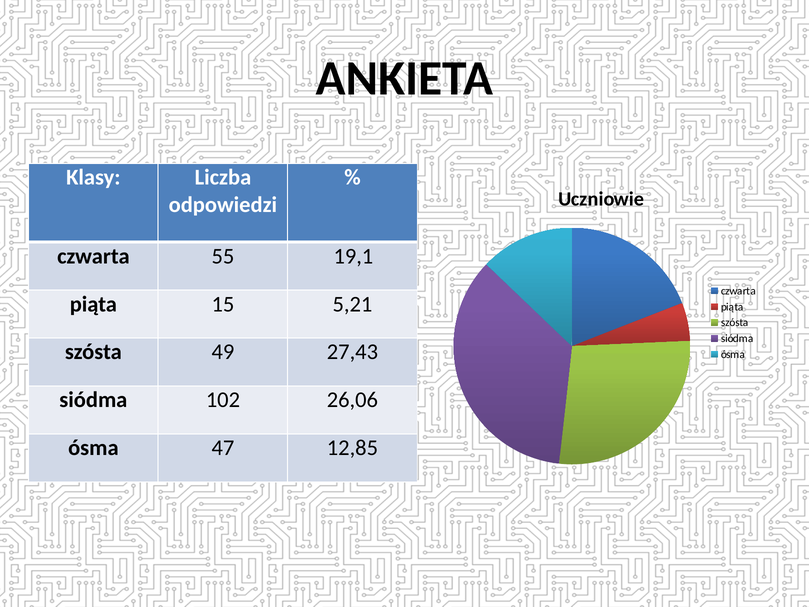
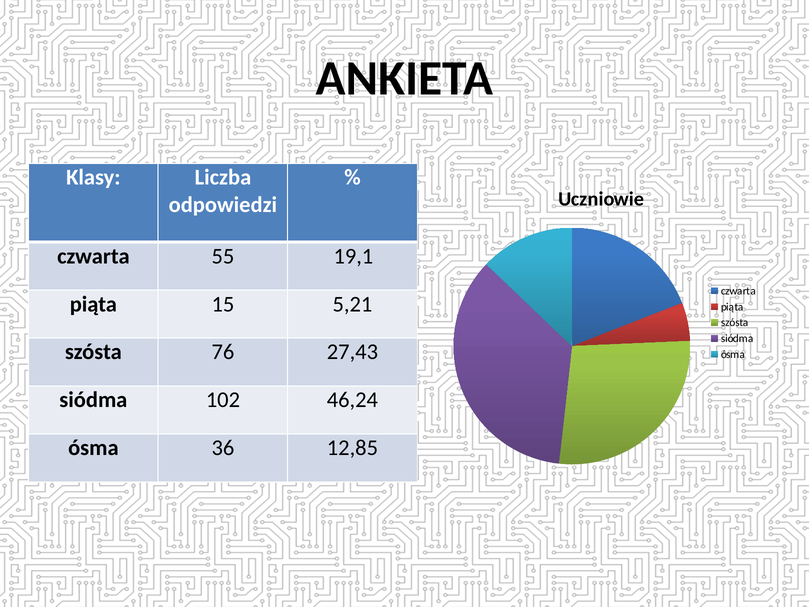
49: 49 -> 76
26,06: 26,06 -> 46,24
47: 47 -> 36
